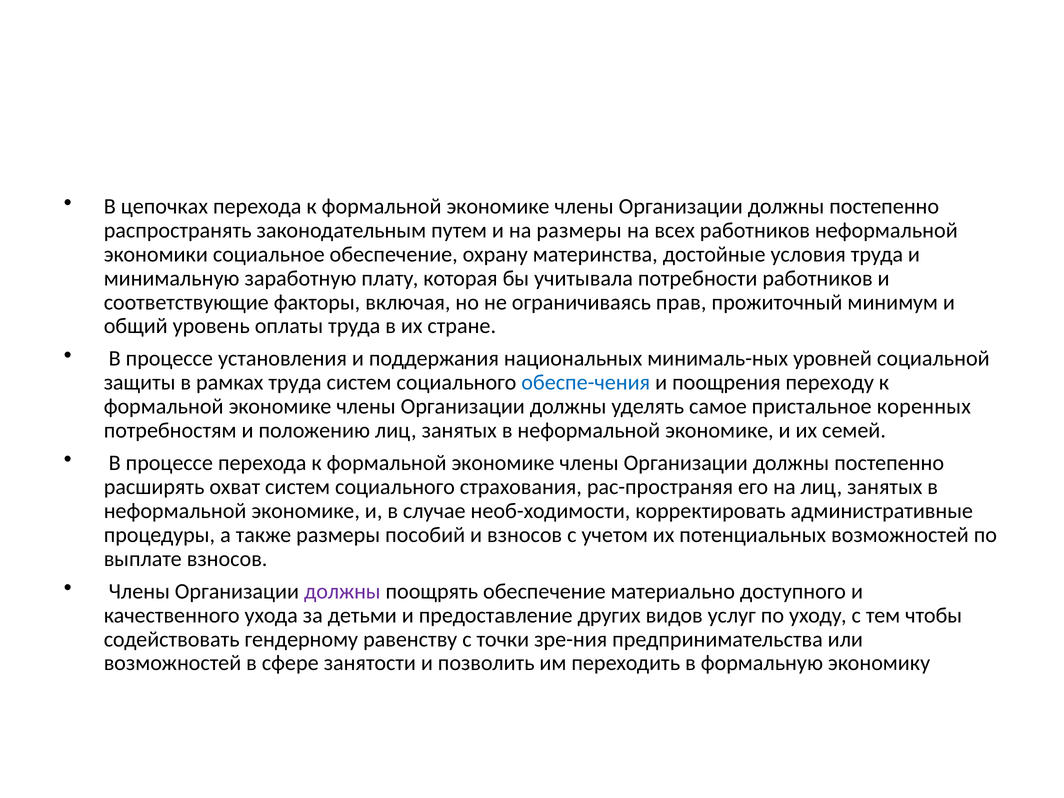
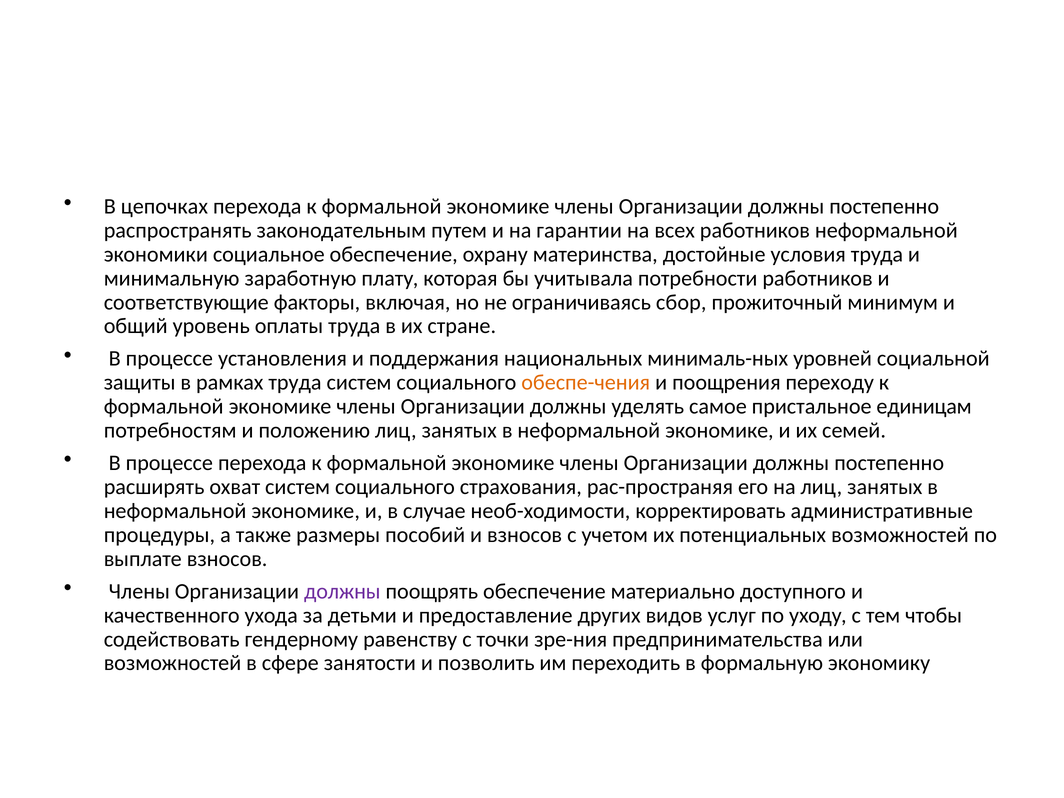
на размеры: размеры -> гарантии
прав: прав -> сбор
обеспе-чения colour: blue -> orange
коренных: коренных -> единицам
